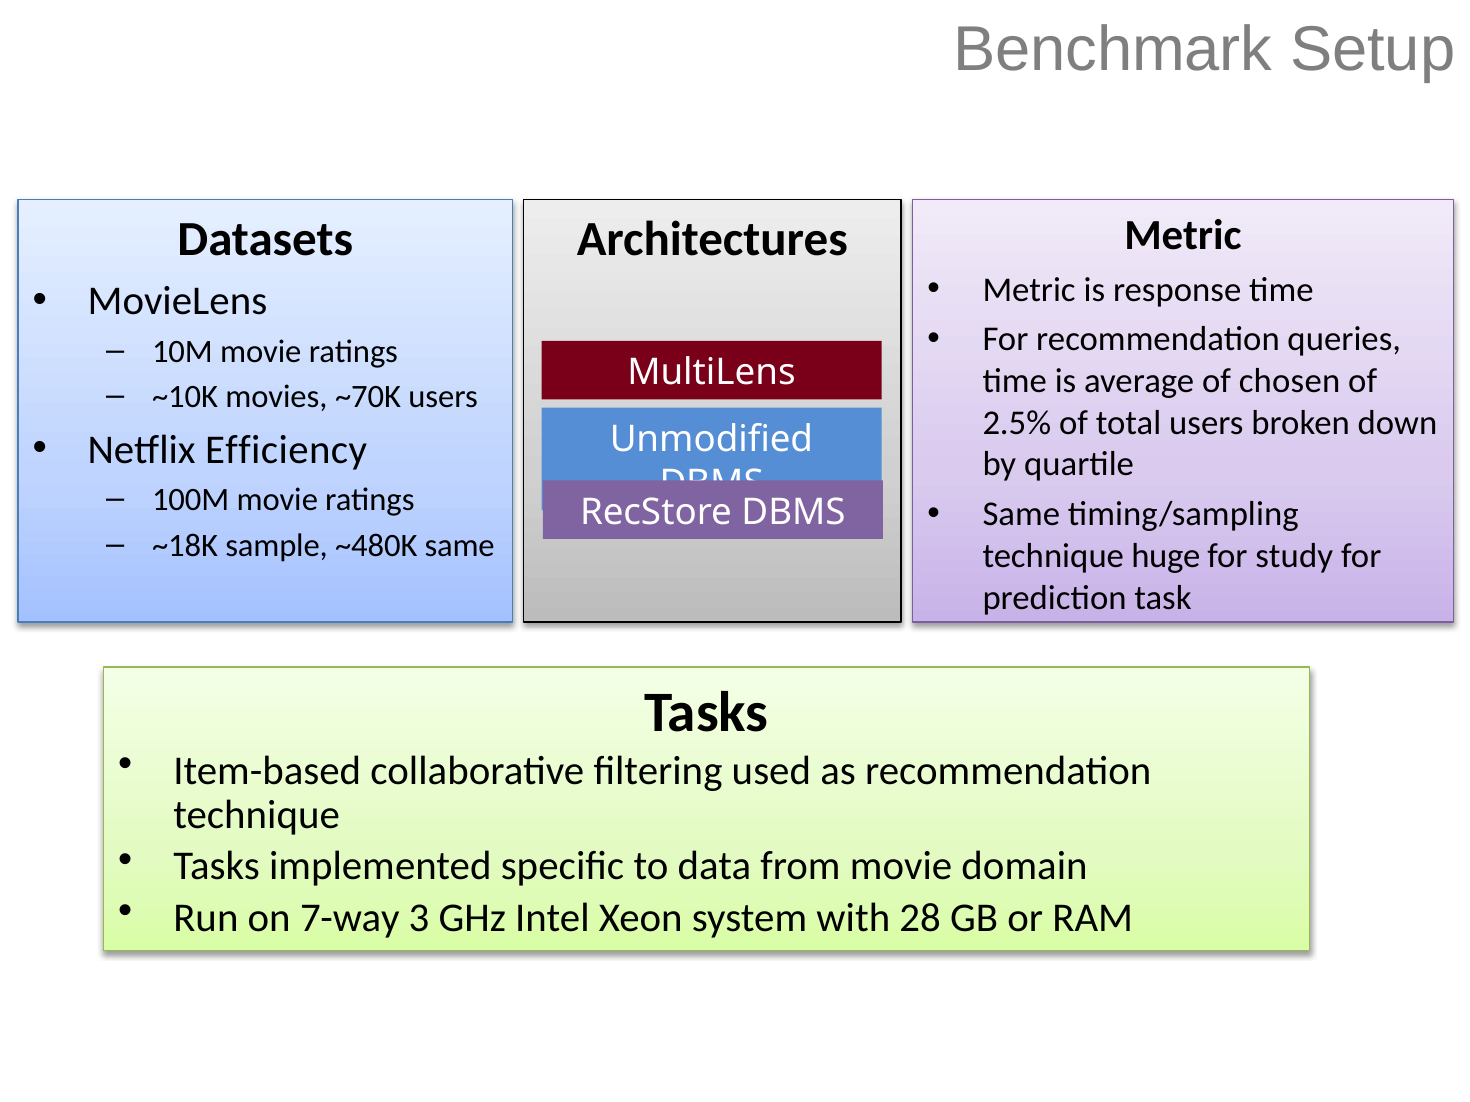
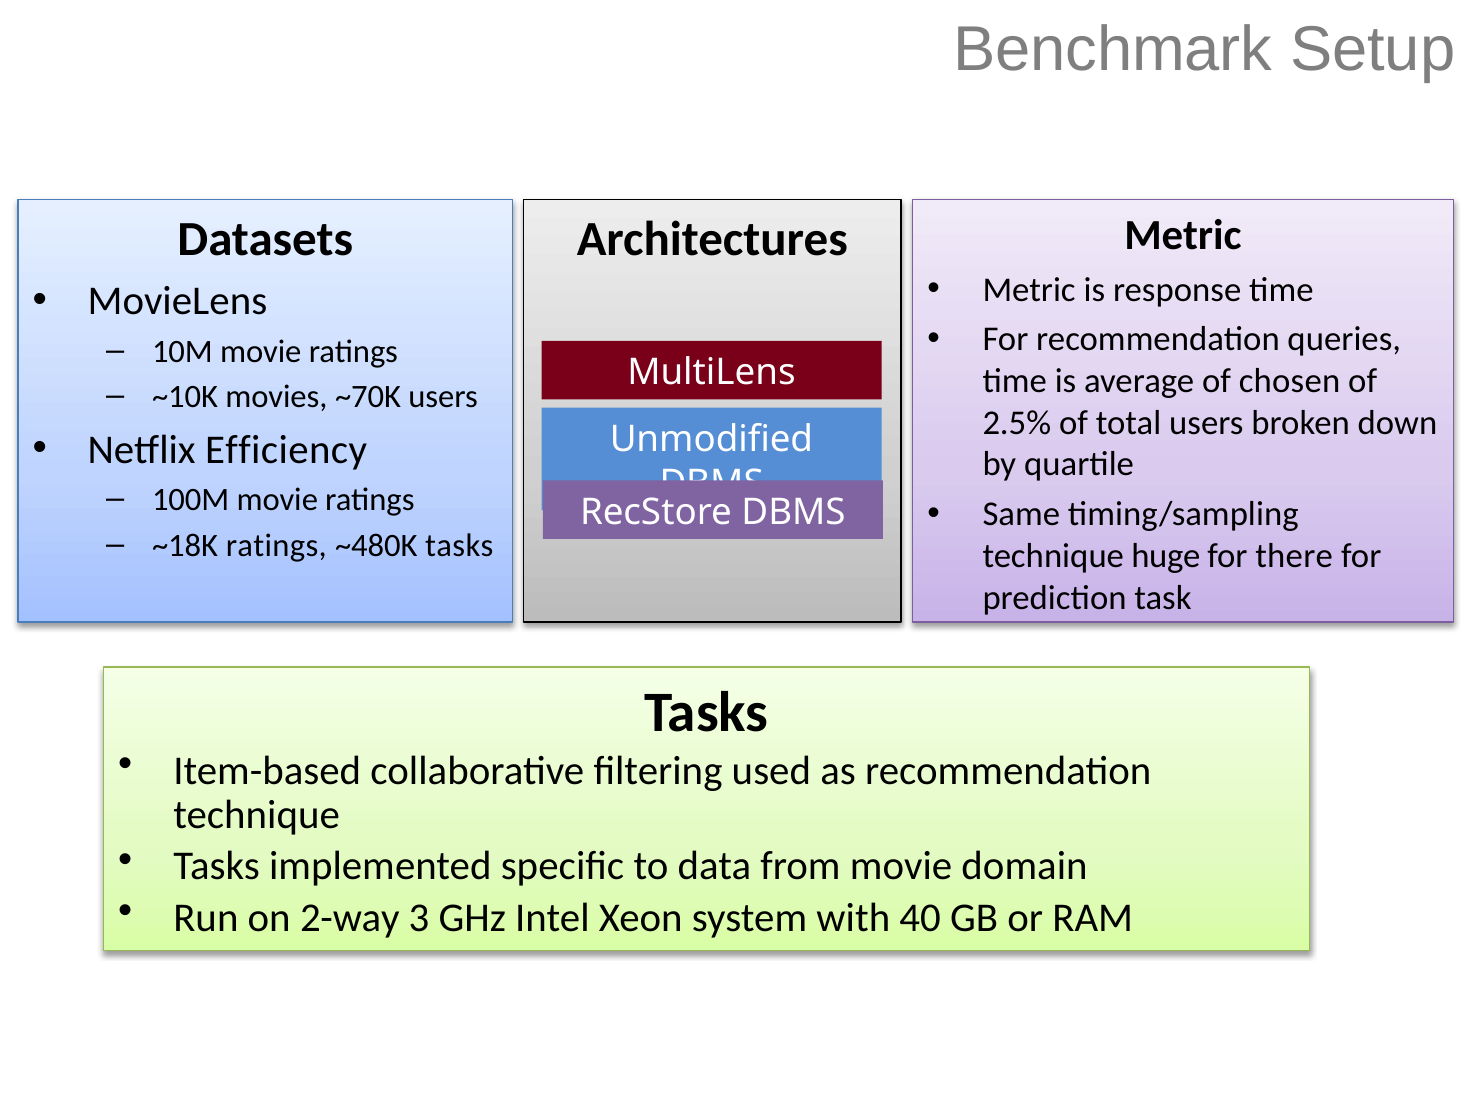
~18K sample: sample -> ratings
~480K same: same -> tasks
study: study -> there
7-way: 7-way -> 2-way
28: 28 -> 40
